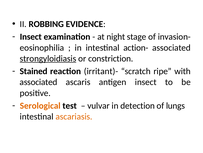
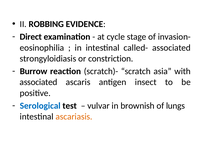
Insect at (31, 37): Insect -> Direct
night: night -> cycle
action-: action- -> called-
strongyloidiasis underline: present -> none
Stained: Stained -> Burrow
irritant)-: irritant)- -> scratch)-
ripe: ripe -> asia
Serological colour: orange -> blue
detection: detection -> brownish
